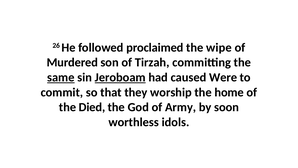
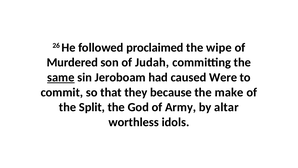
Tirzah: Tirzah -> Judah
Jeroboam underline: present -> none
worship: worship -> because
home: home -> make
Died: Died -> Split
soon: soon -> altar
